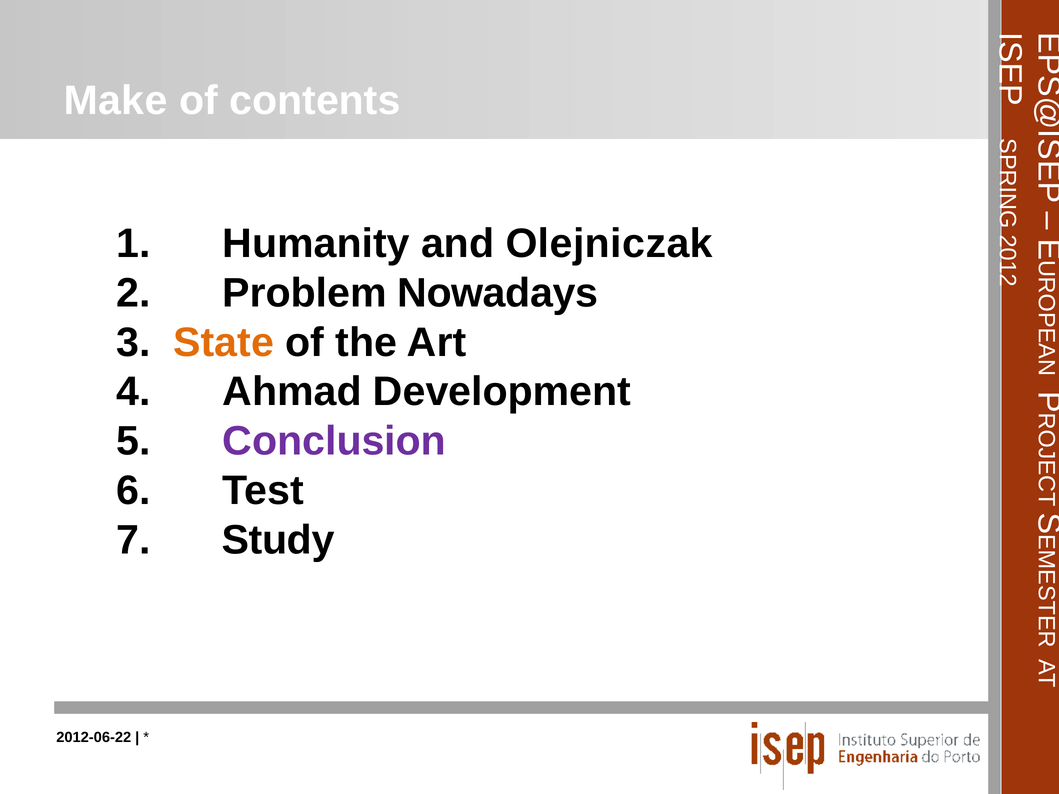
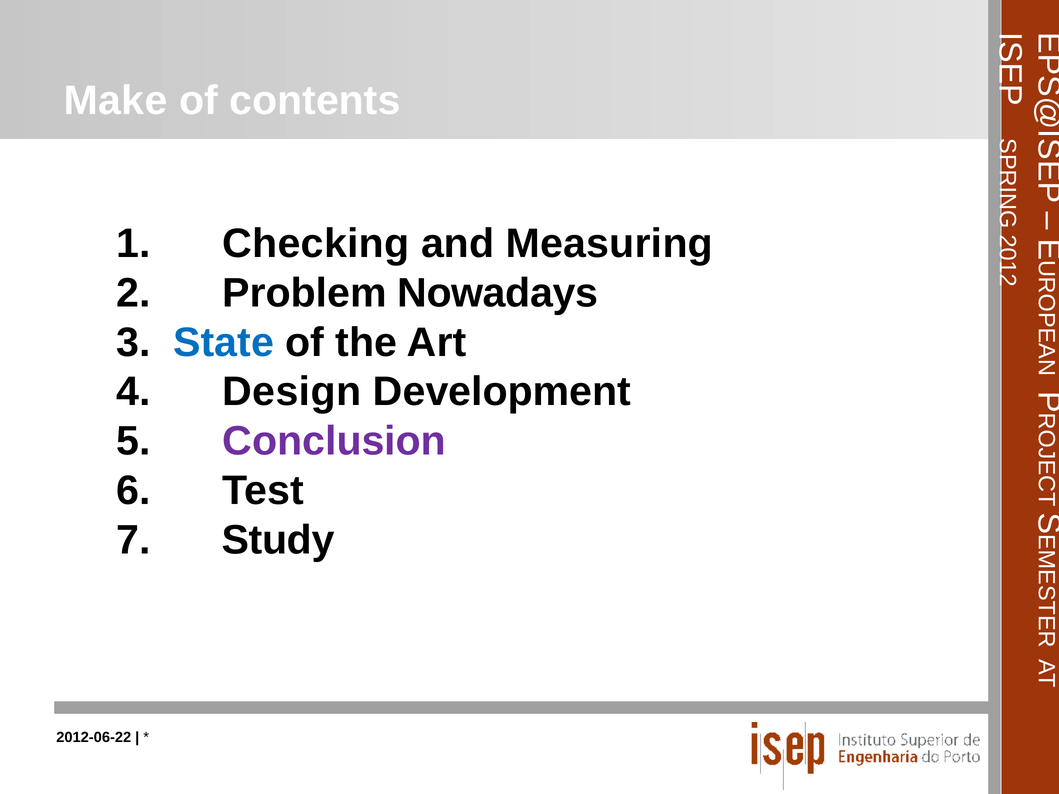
Humanity: Humanity -> Checking
Olejniczak: Olejniczak -> Measuring
State colour: orange -> blue
Ahmad: Ahmad -> Design
